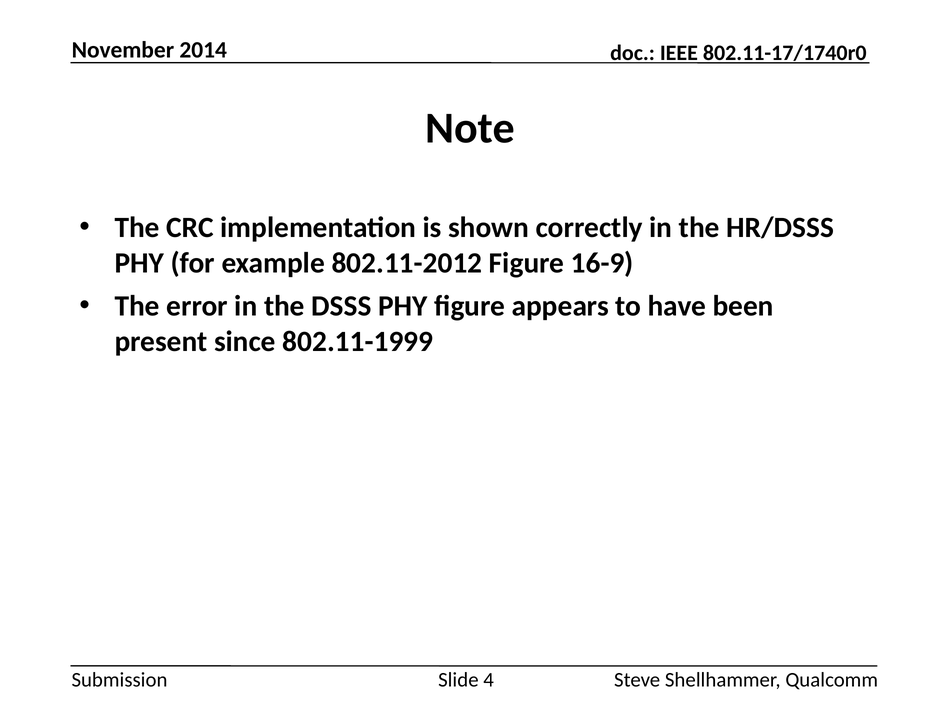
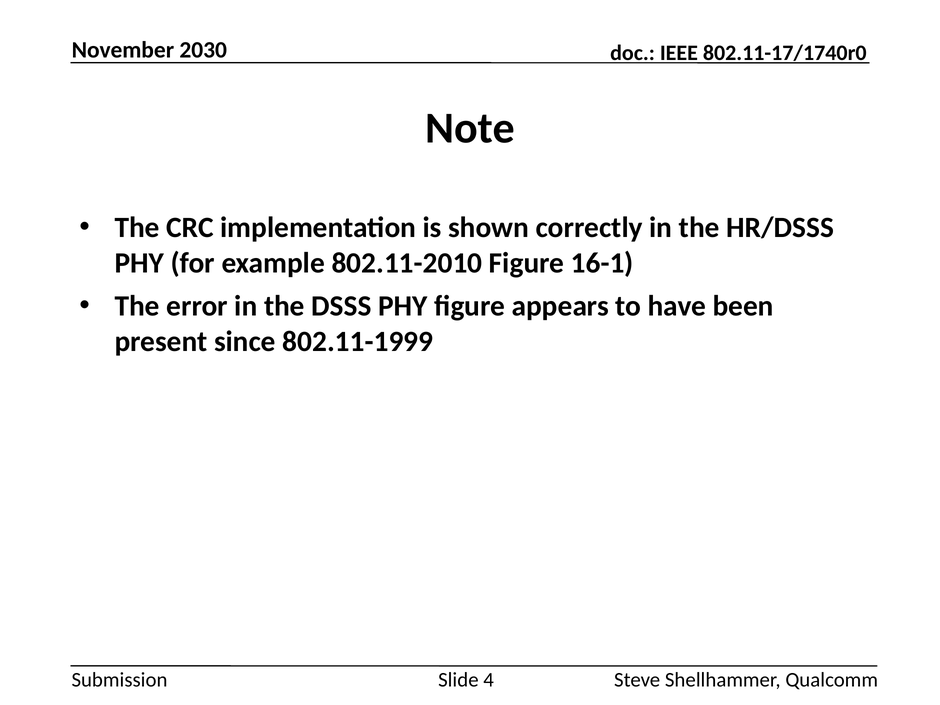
2014: 2014 -> 2030
802.11-2012: 802.11-2012 -> 802.11-2010
16-9: 16-9 -> 16-1
